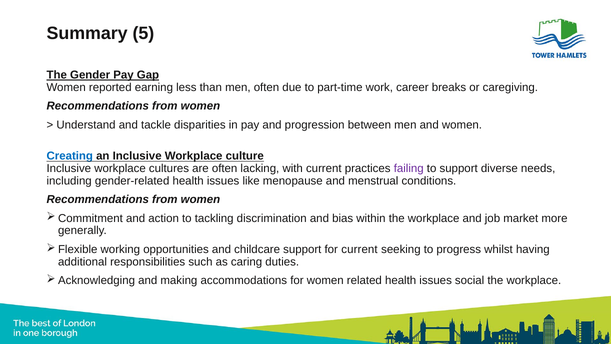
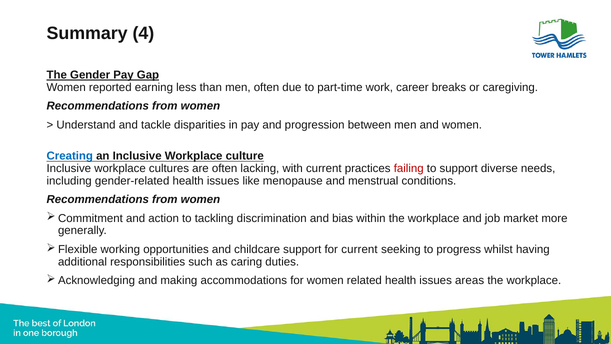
5: 5 -> 4
failing colour: purple -> red
social: social -> areas
